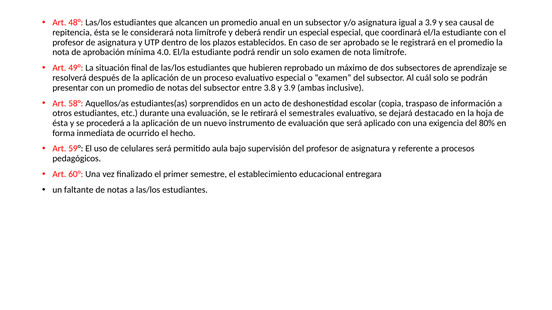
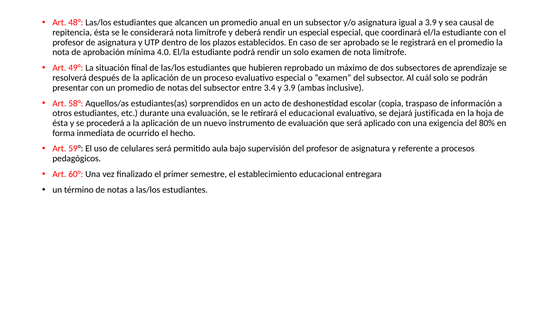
3.8: 3.8 -> 3.4
el semestrales: semestrales -> educacional
destacado: destacado -> justificada
faltante: faltante -> término
